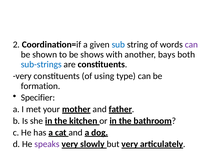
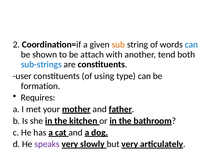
sub colour: blue -> orange
can at (191, 45) colour: purple -> blue
shows: shows -> attach
bays: bays -> tend
very at (22, 76): very -> user
Specifier: Specifier -> Requires
